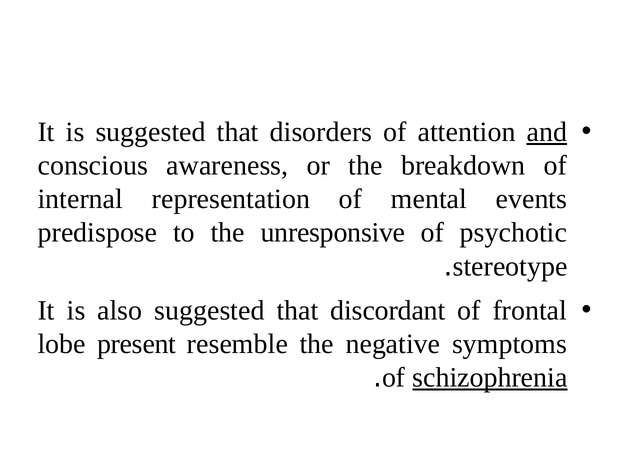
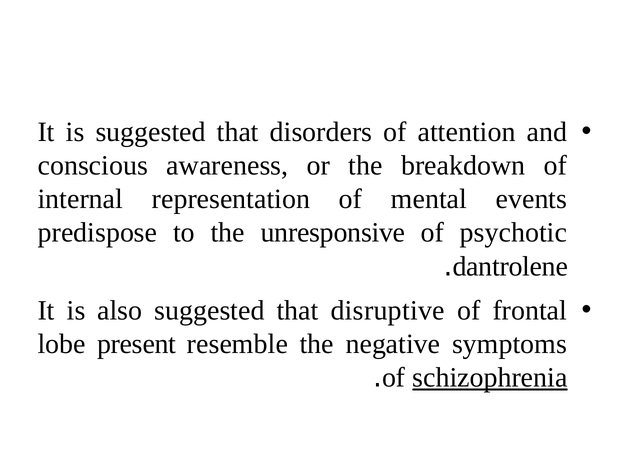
and underline: present -> none
stereotype: stereotype -> dantrolene
discordant: discordant -> disruptive
